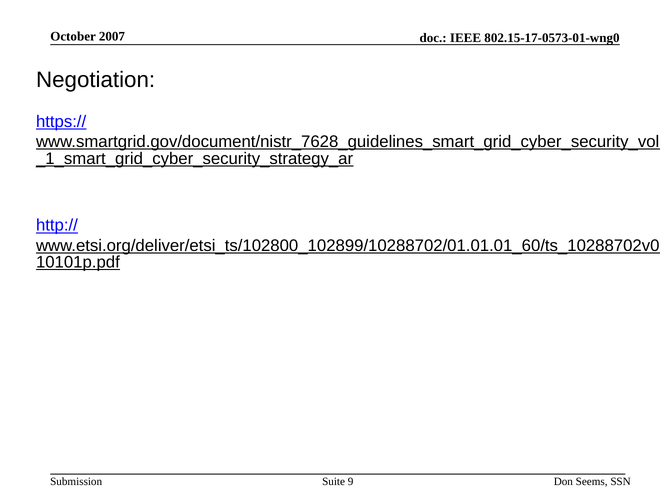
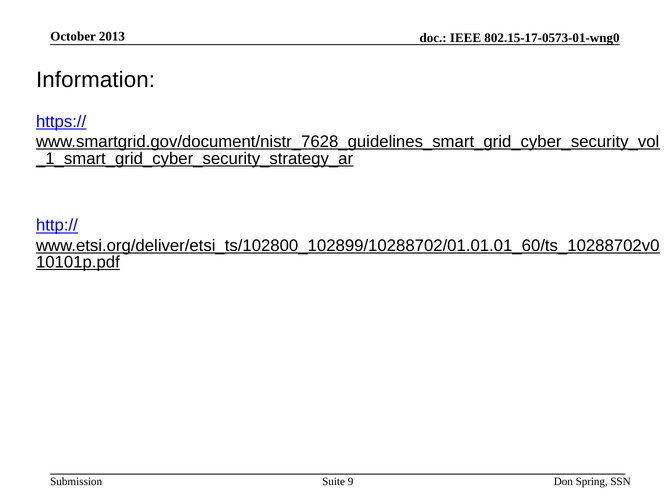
2007: 2007 -> 2013
Negotiation: Negotiation -> Information
Seems: Seems -> Spring
